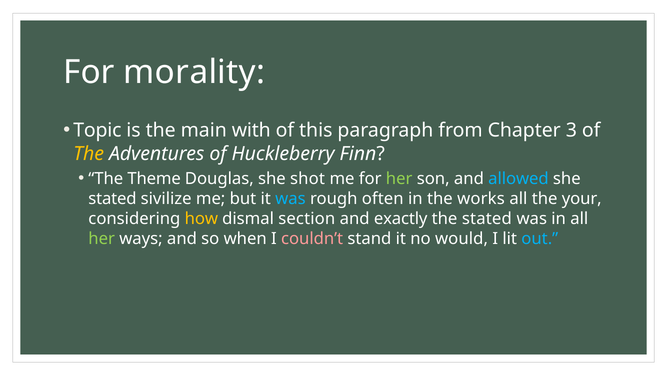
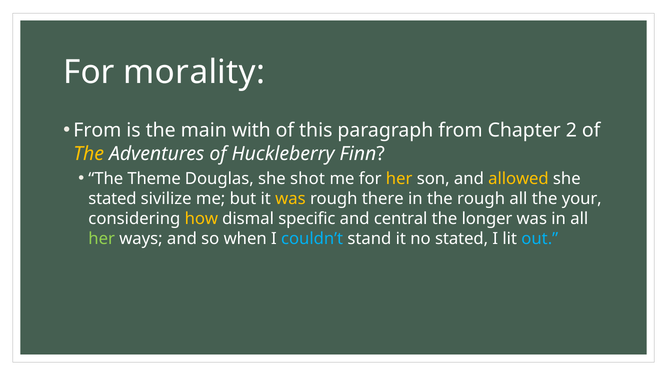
Topic at (97, 131): Topic -> From
3: 3 -> 2
her at (399, 179) colour: light green -> yellow
allowed colour: light blue -> yellow
was at (290, 199) colour: light blue -> yellow
often: often -> there
the works: works -> rough
section: section -> specific
exactly: exactly -> central
the stated: stated -> longer
couldn’t colour: pink -> light blue
no would: would -> stated
